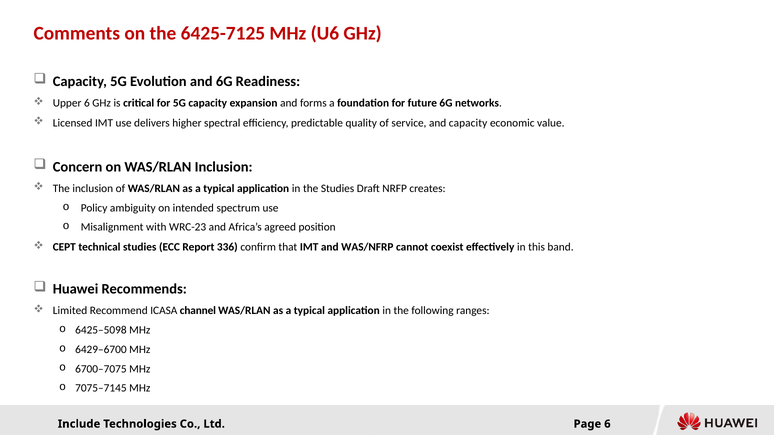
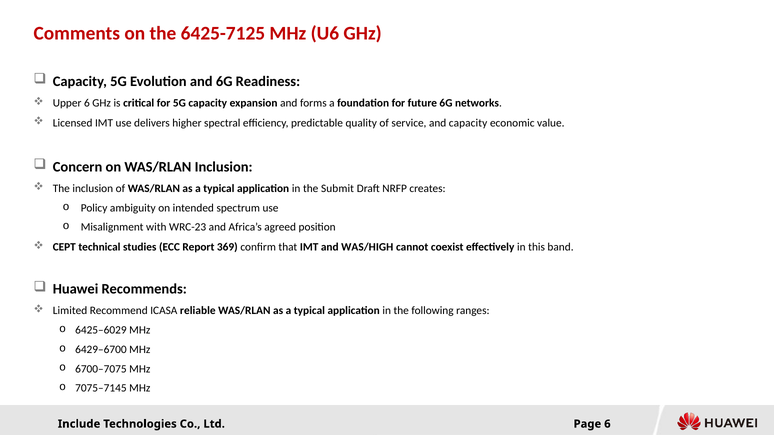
the Studies: Studies -> Submit
336: 336 -> 369
WAS/NFRP: WAS/NFRP -> WAS/HIGH
channel: channel -> reliable
6425–5098: 6425–5098 -> 6425–6029
